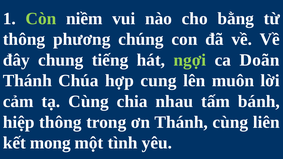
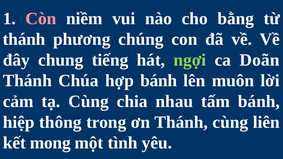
Còn colour: light green -> pink
thông at (24, 39): thông -> thánh
hợp cung: cung -> bánh
